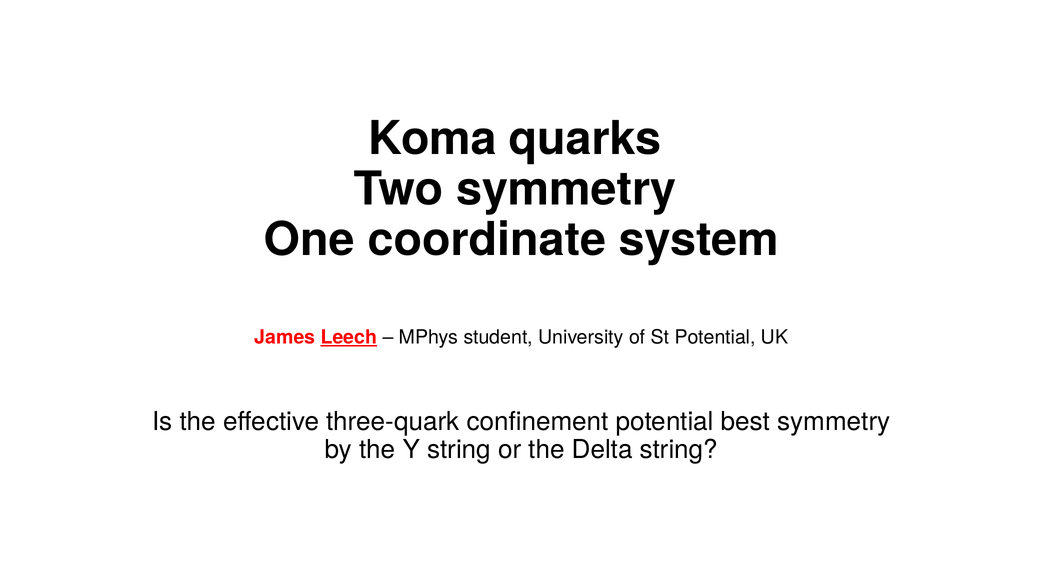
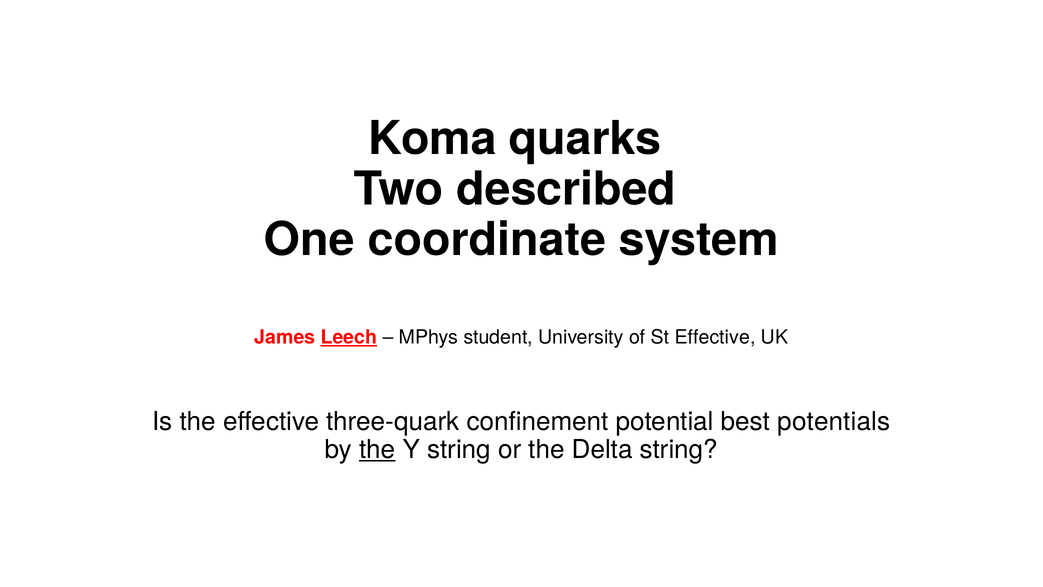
Two symmetry: symmetry -> described
St Potential: Potential -> Effective
best symmetry: symmetry -> potentials
the at (377, 449) underline: none -> present
